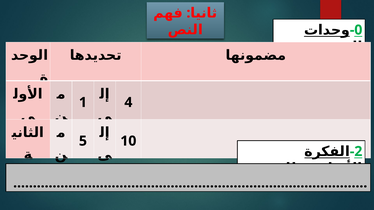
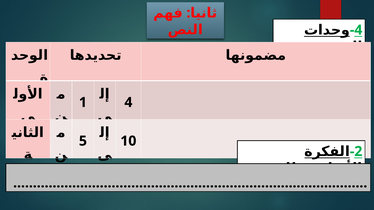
0 at (358, 30): 0 -> 4
